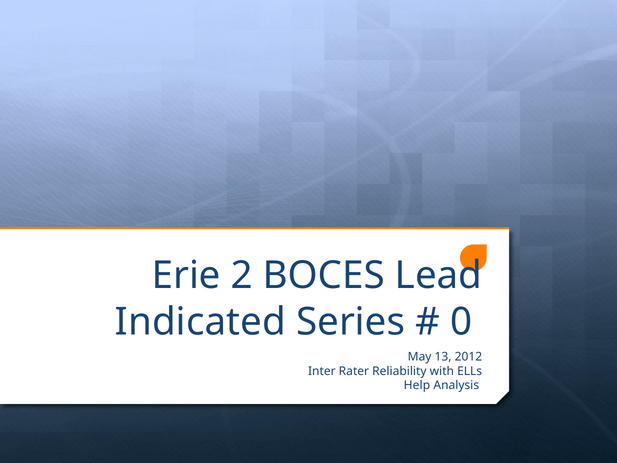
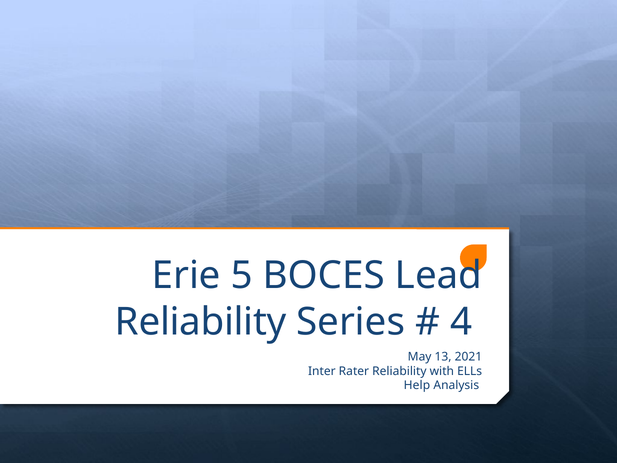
2: 2 -> 5
Indicated at (200, 322): Indicated -> Reliability
0: 0 -> 4
2012: 2012 -> 2021
